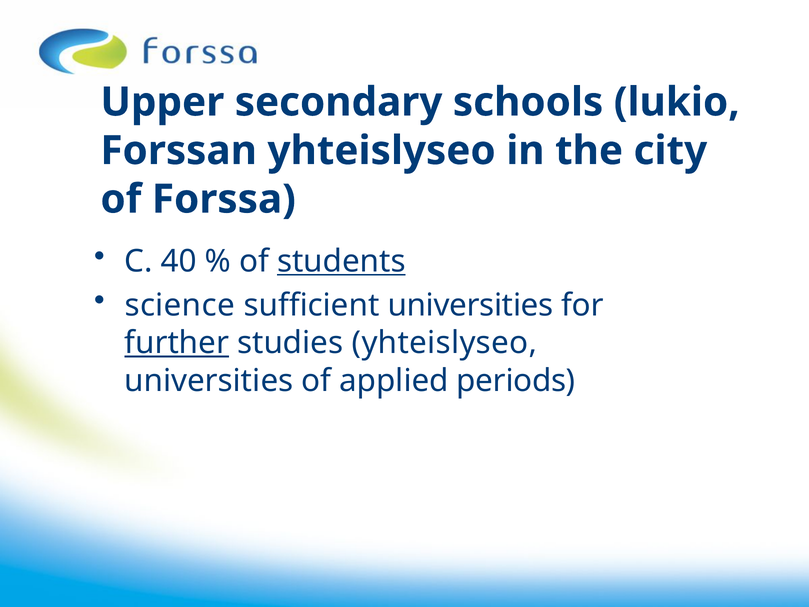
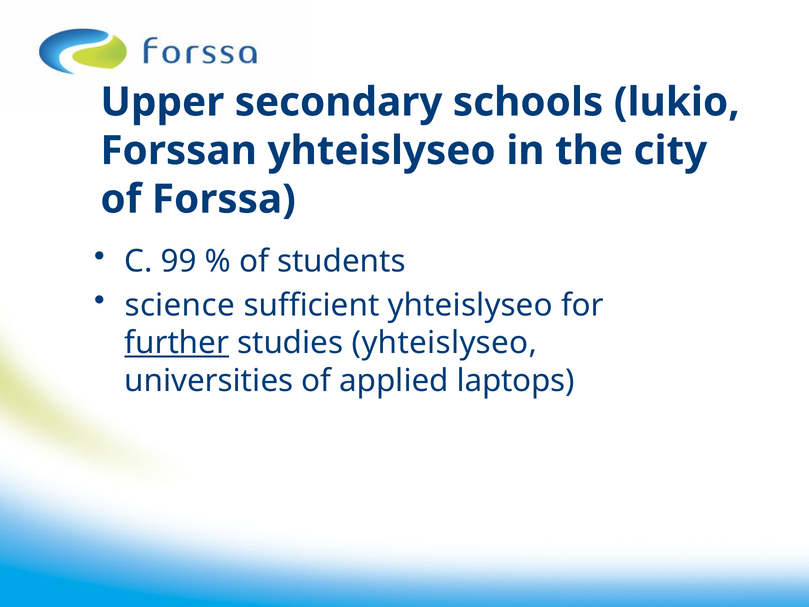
40: 40 -> 99
students underline: present -> none
sufficient universities: universities -> yhteislyseo
periods: periods -> laptops
